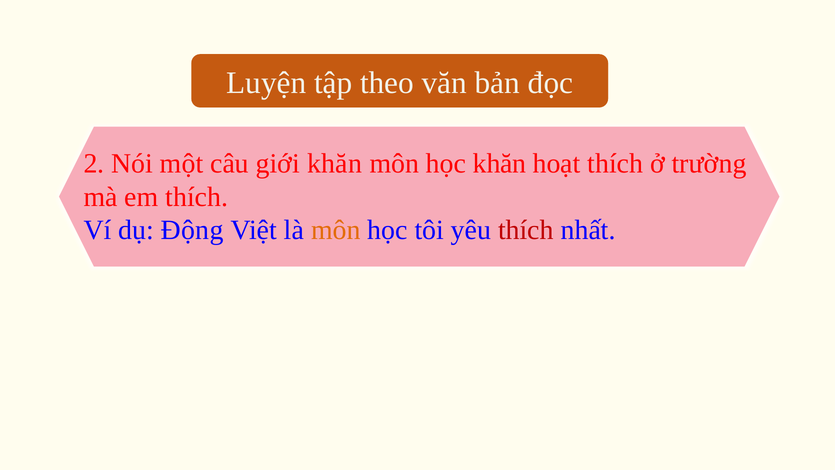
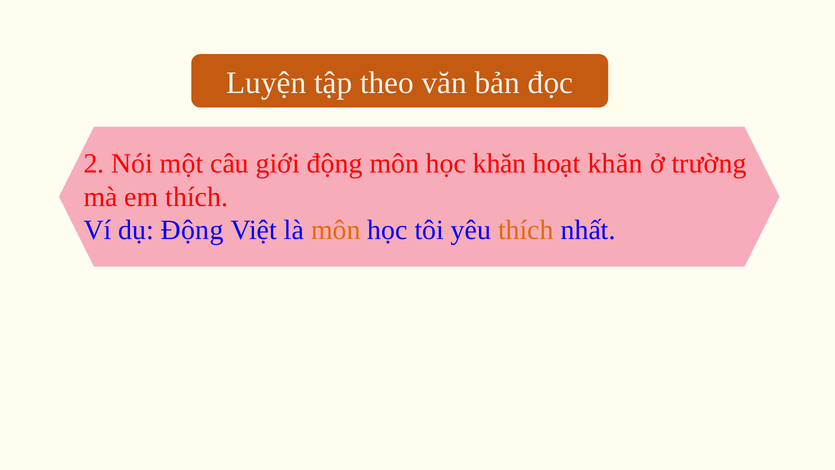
giới khăn: khăn -> động
hoạt thích: thích -> khăn
thích at (526, 230) colour: red -> orange
